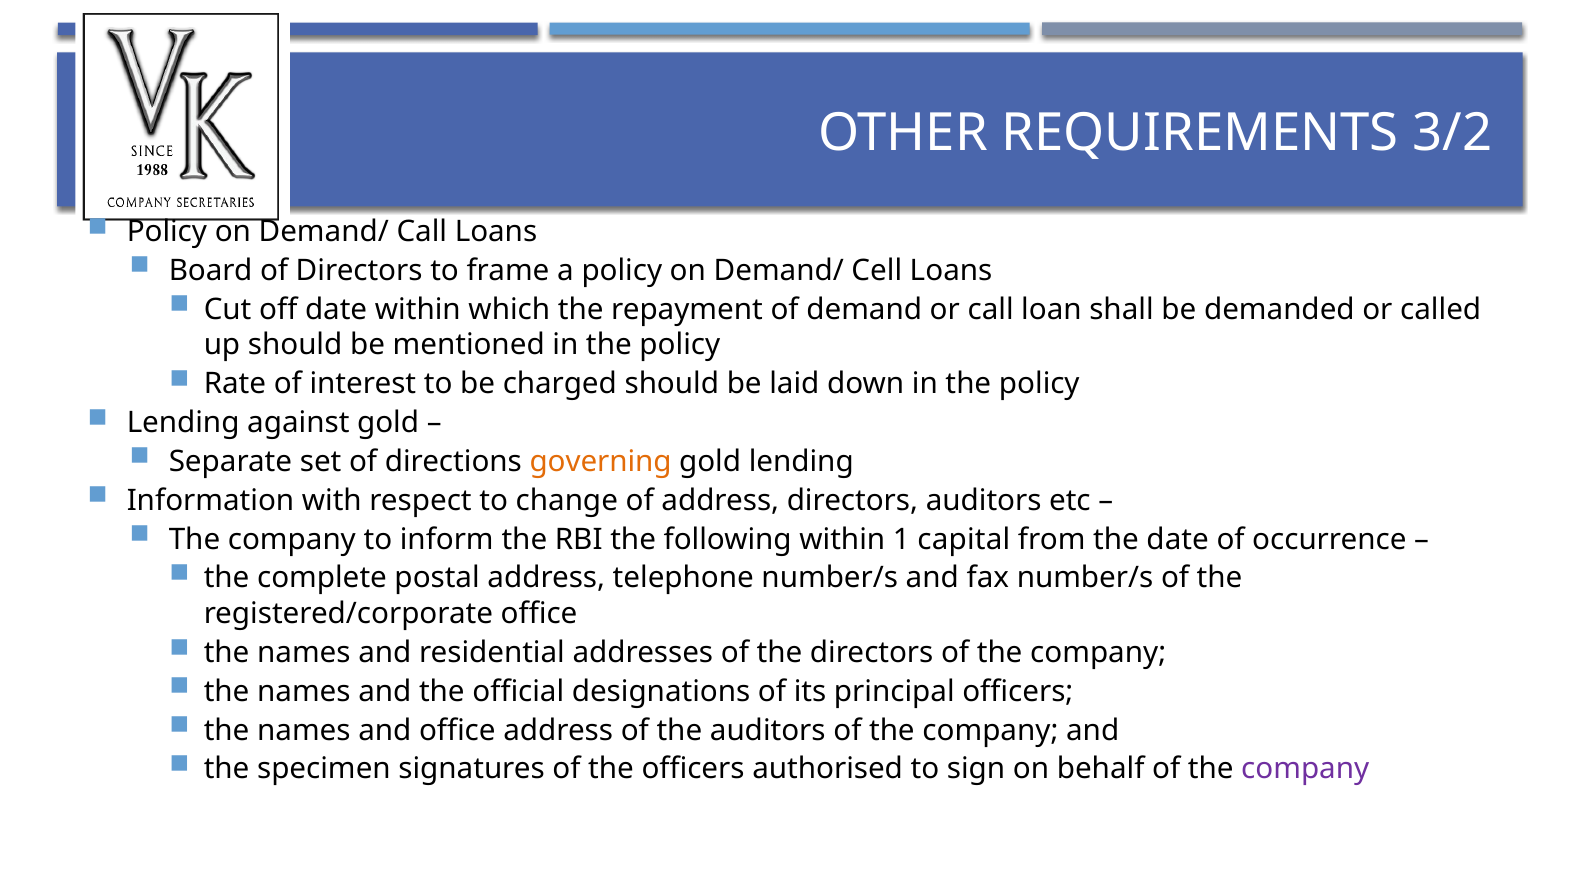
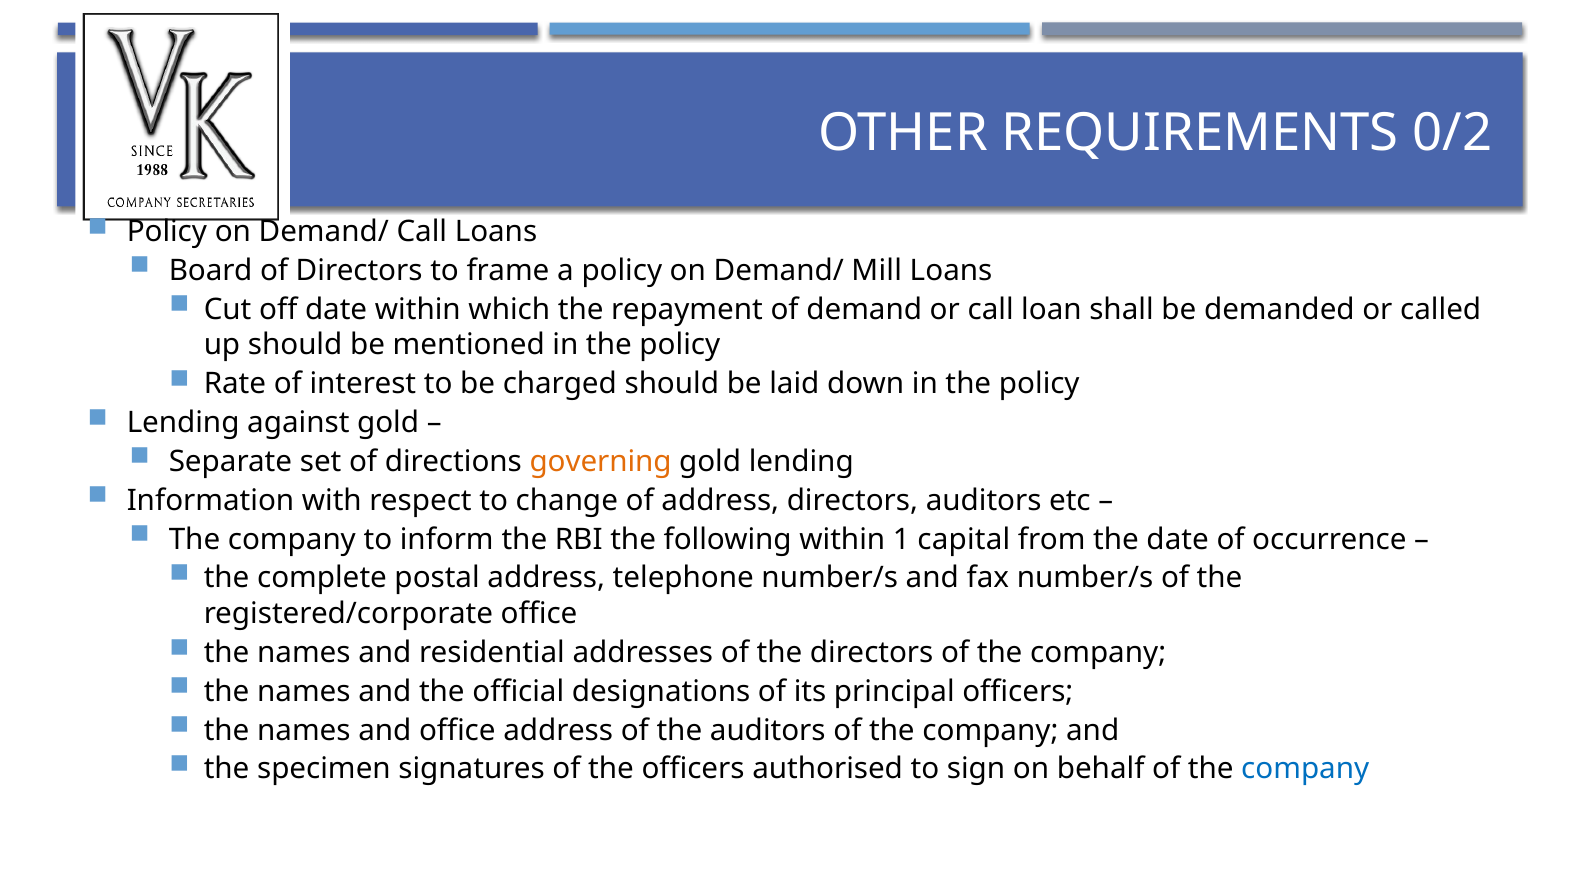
3/2: 3/2 -> 0/2
Cell: Cell -> Mill
company at (1305, 769) colour: purple -> blue
